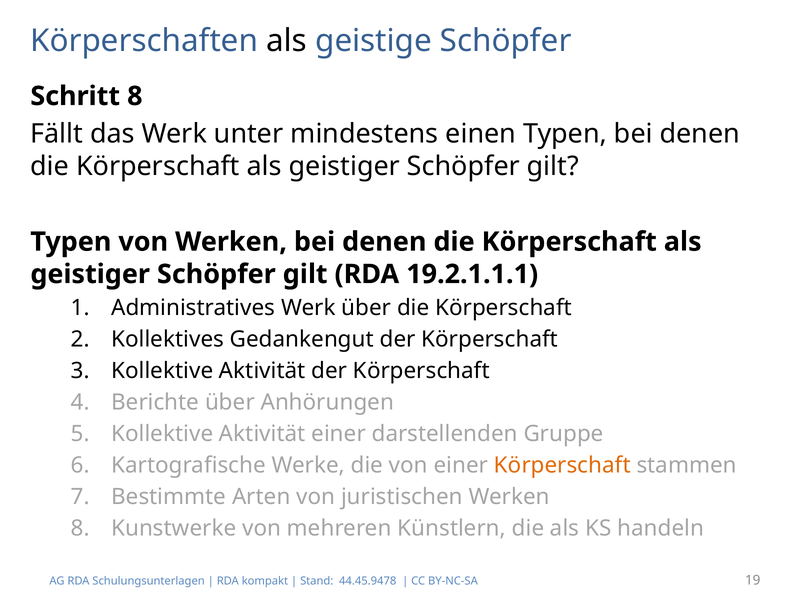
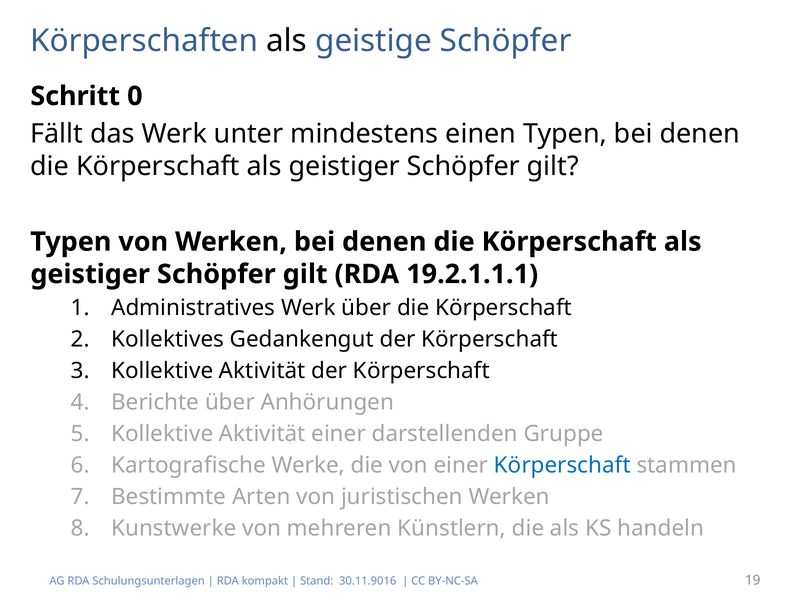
Schritt 8: 8 -> 0
Körperschaft at (562, 465) colour: orange -> blue
44.45.9478: 44.45.9478 -> 30.11.9016
